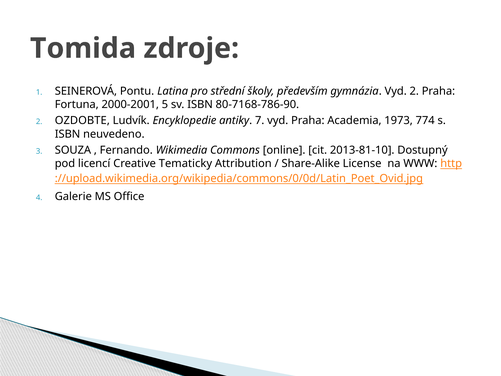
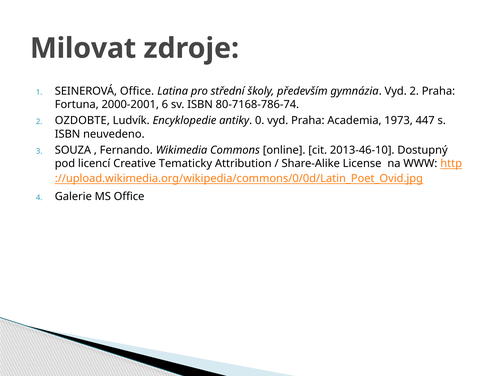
Tomida: Tomida -> Milovat
SEINEROVÁ Pontu: Pontu -> Office
5: 5 -> 6
80-7168-786-90: 80-7168-786-90 -> 80-7168-786-74
7: 7 -> 0
774: 774 -> 447
2013-81-10: 2013-81-10 -> 2013-46-10
